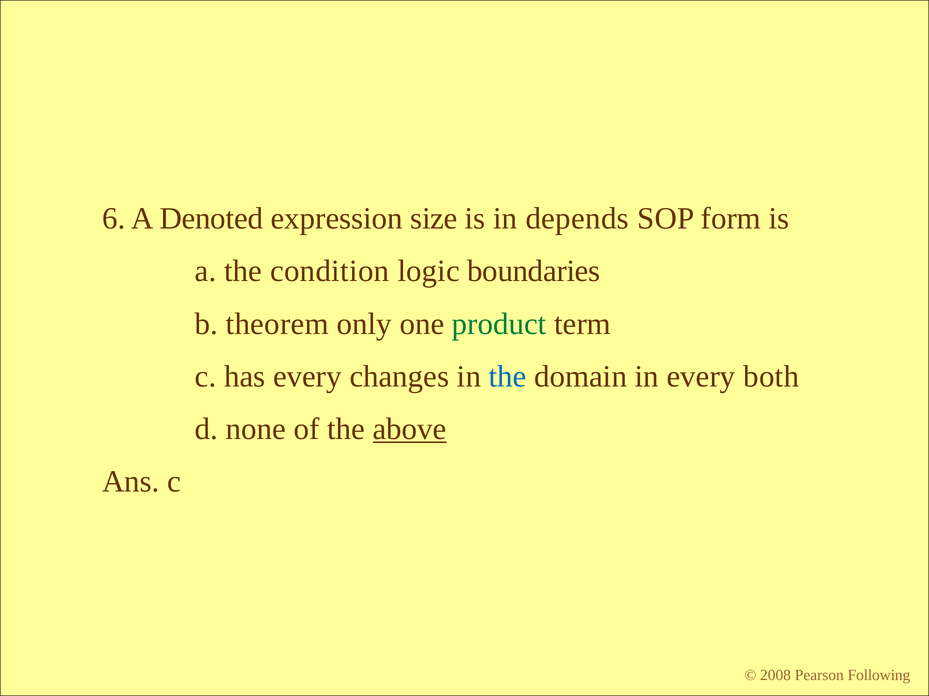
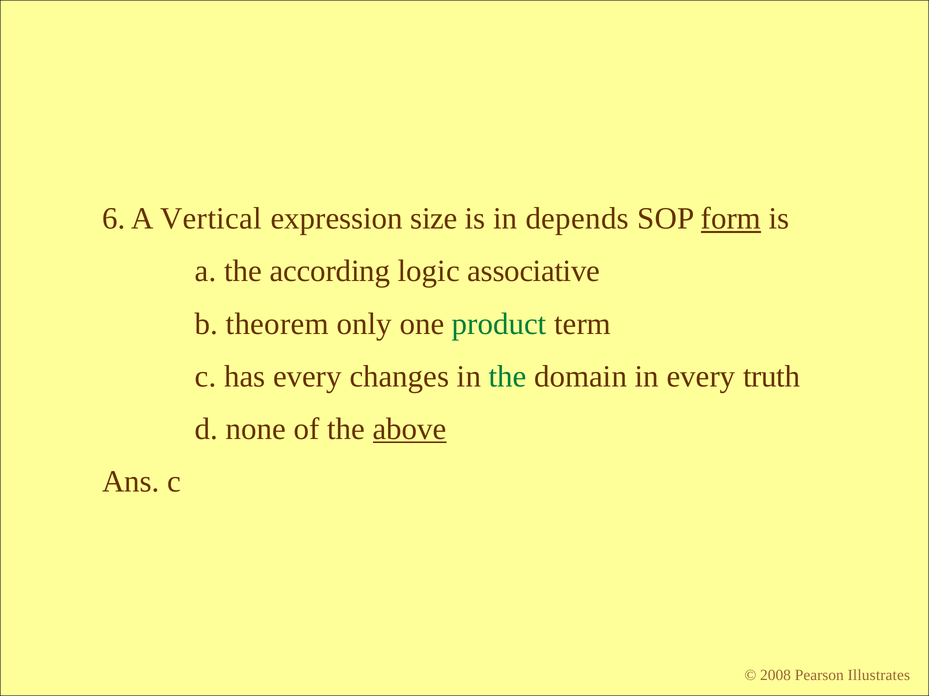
Denoted: Denoted -> Vertical
form underline: none -> present
condition: condition -> according
boundaries: boundaries -> associative
the at (508, 377) colour: blue -> green
both: both -> truth
Following: Following -> Illustrates
